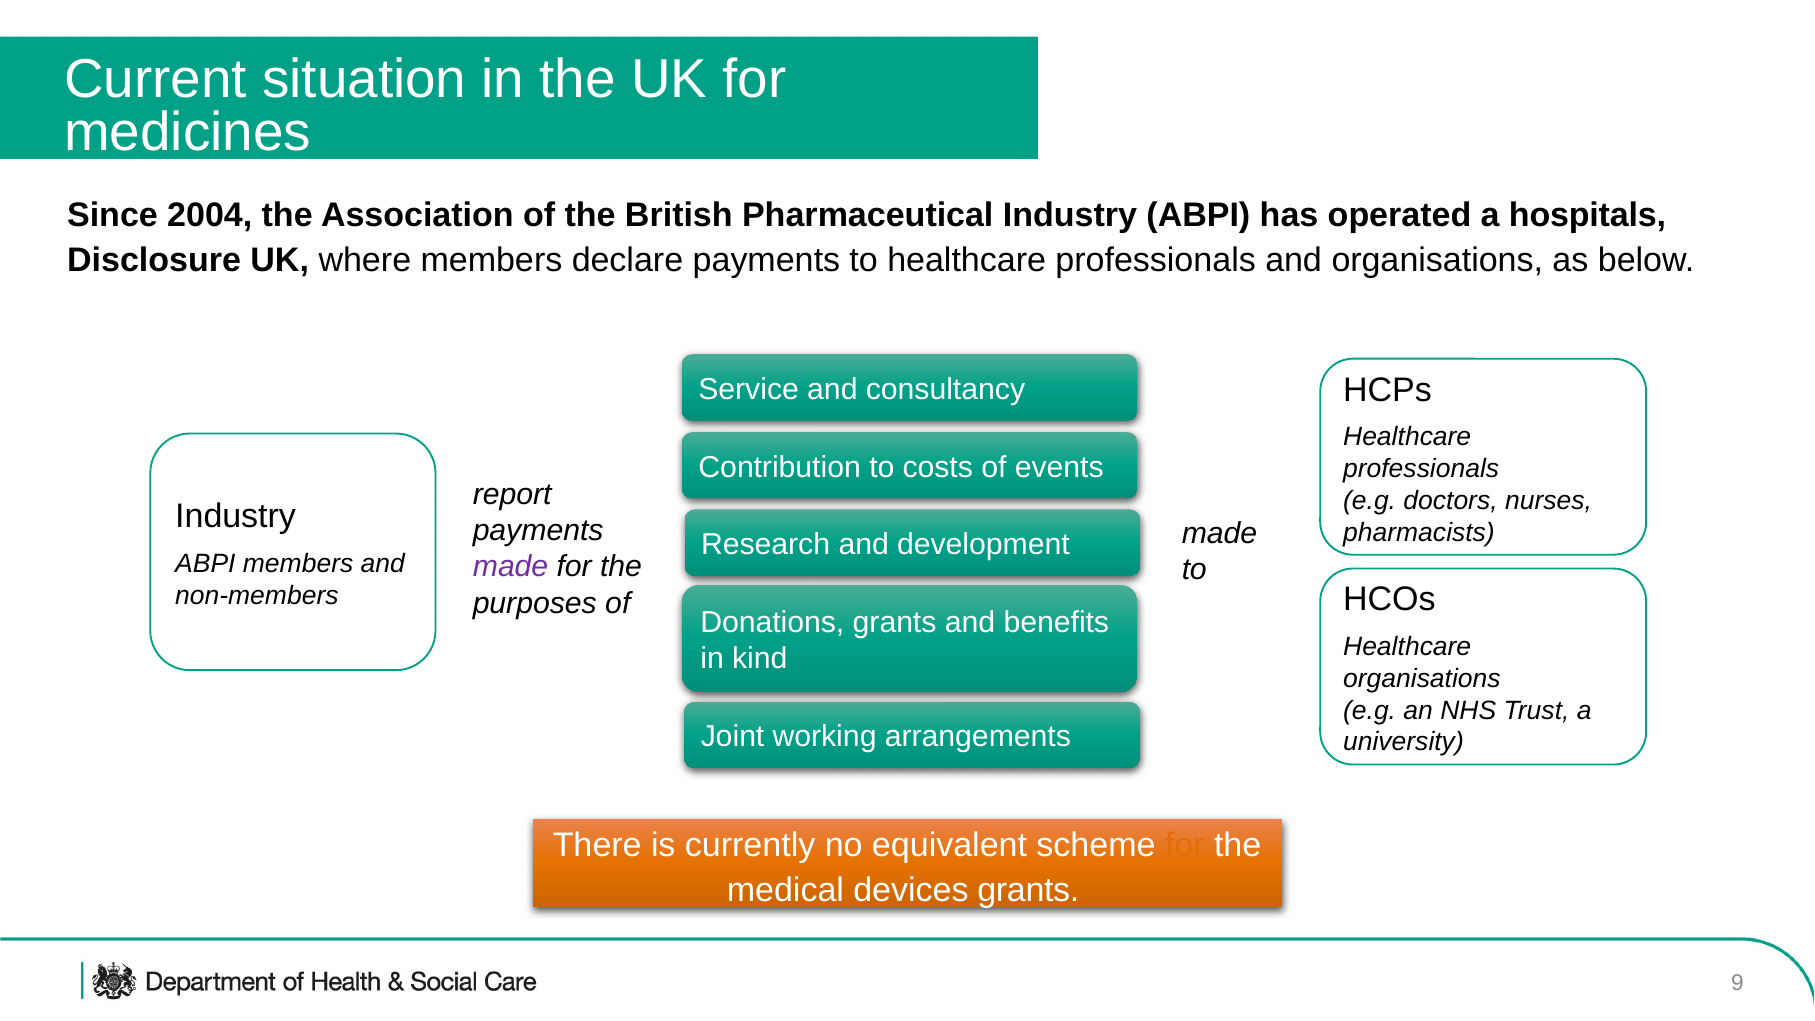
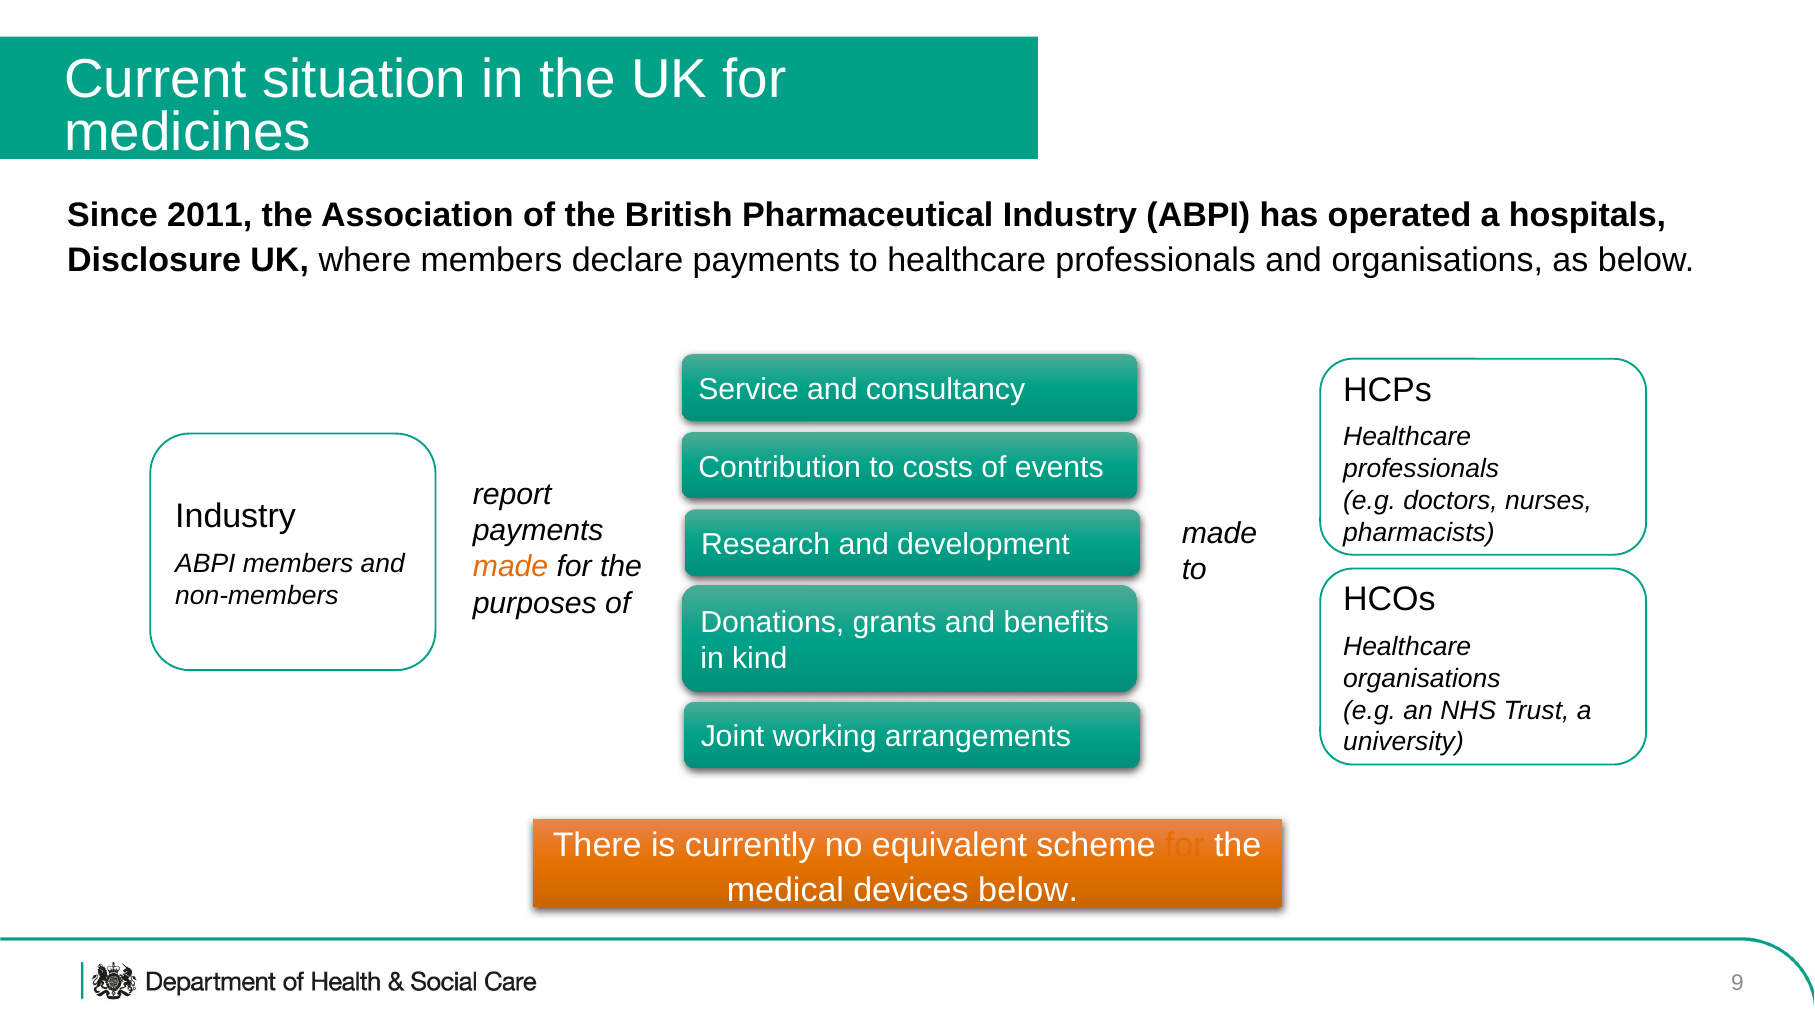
2004: 2004 -> 2011
made at (511, 567) colour: purple -> orange
devices grants: grants -> below
